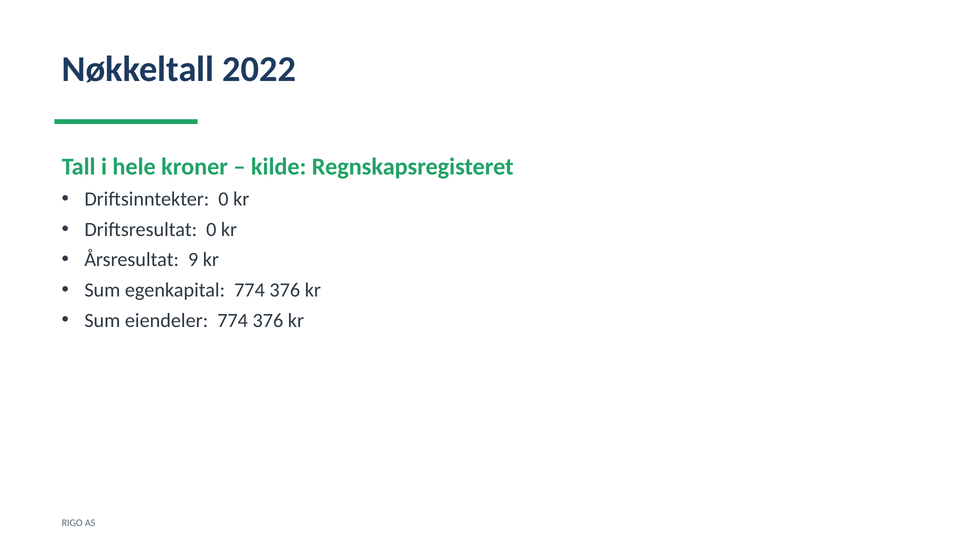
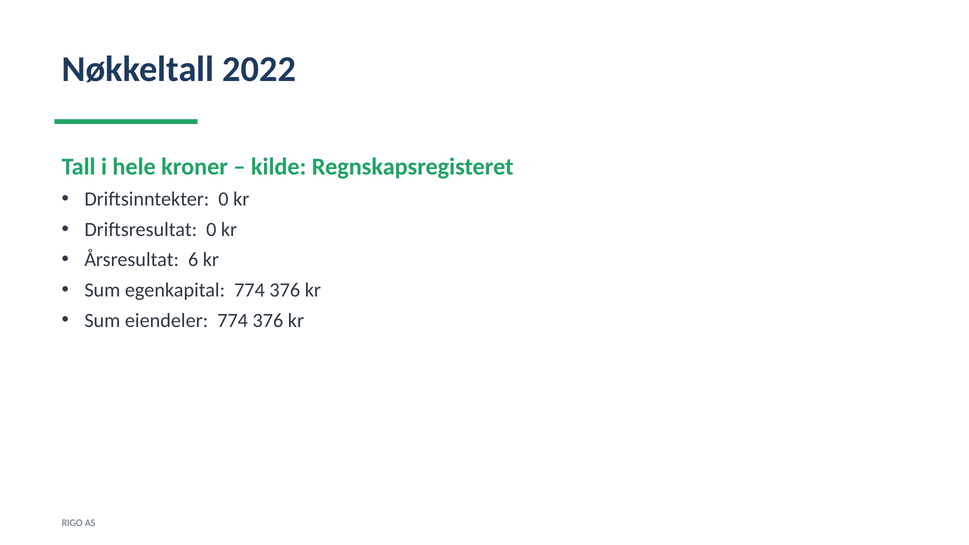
9: 9 -> 6
